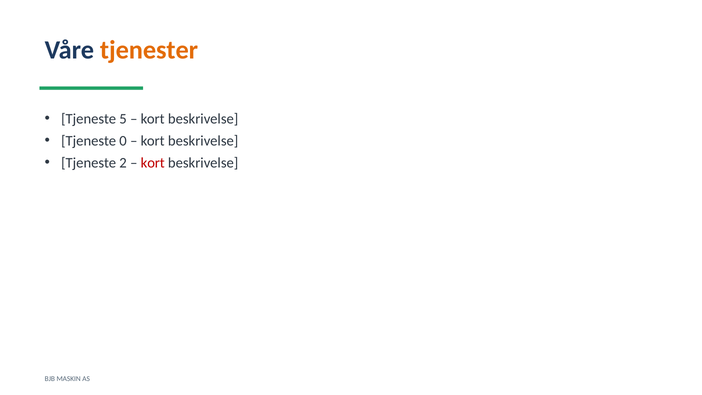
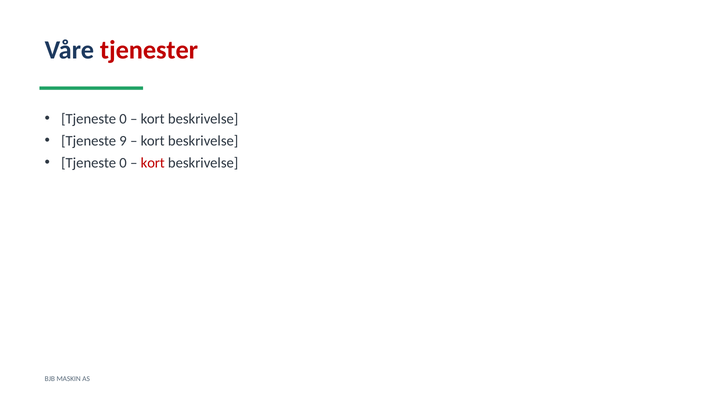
tjenester colour: orange -> red
5 at (123, 119): 5 -> 0
0: 0 -> 9
2 at (123, 163): 2 -> 0
